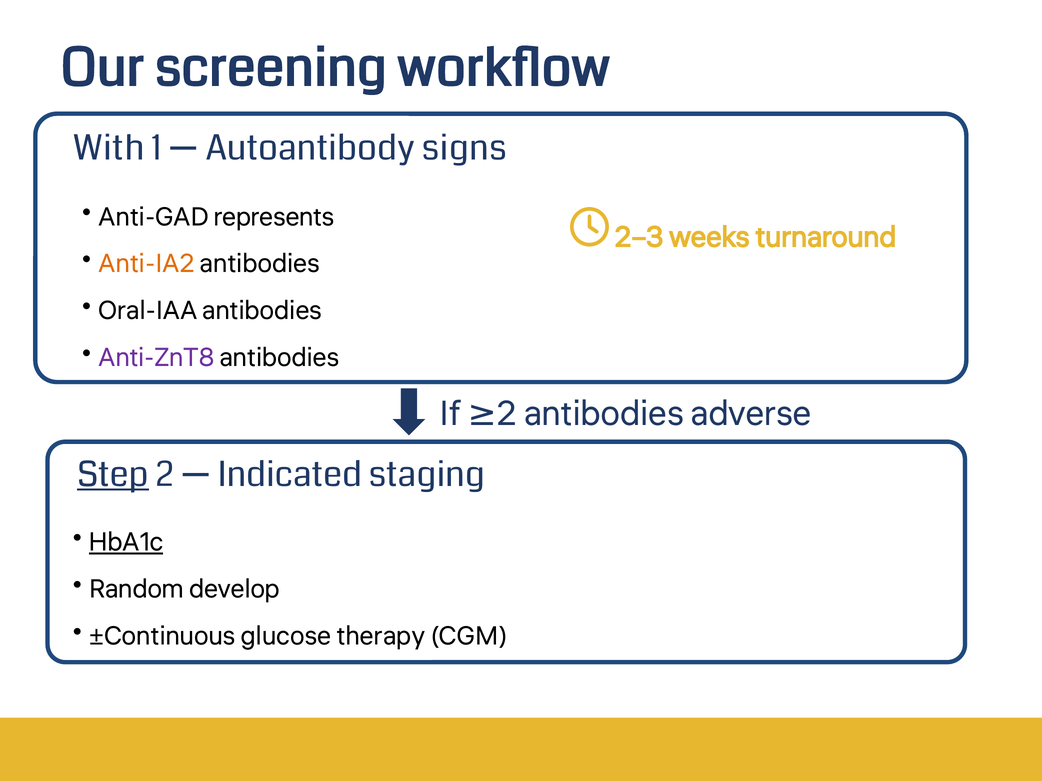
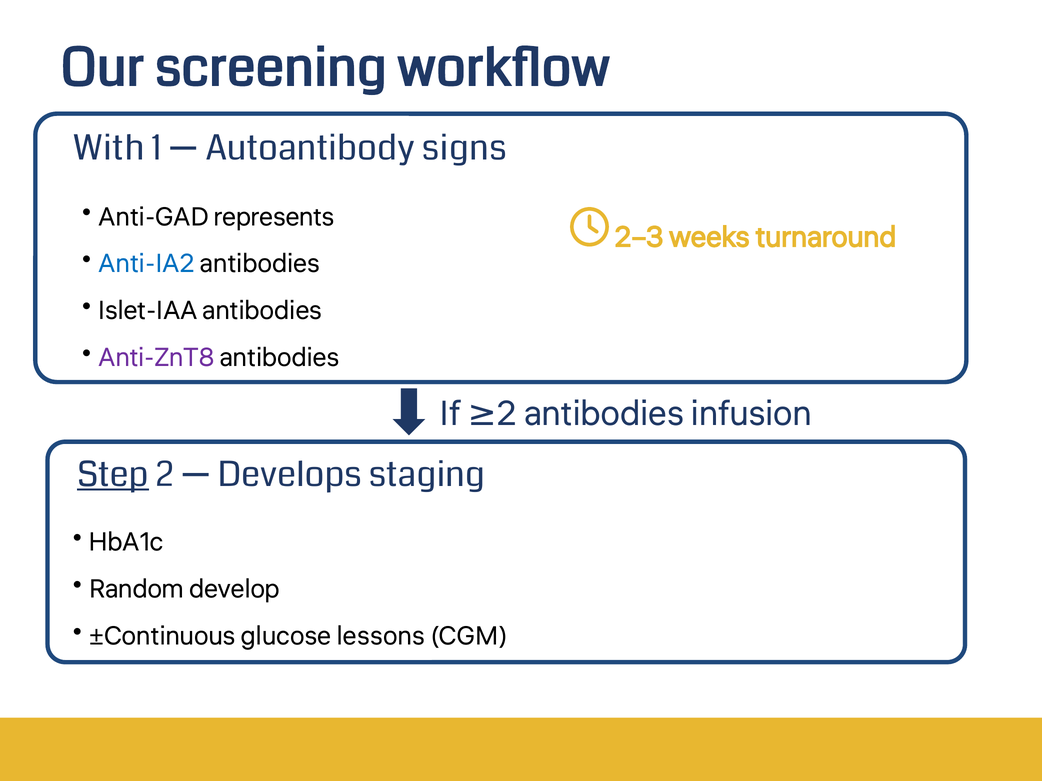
Anti-IA2 colour: orange -> blue
Oral-IAA: Oral-IAA -> Islet-IAA
adverse: adverse -> infusion
Indicated: Indicated -> Develops
HbA1c underline: present -> none
therapy: therapy -> lessons
